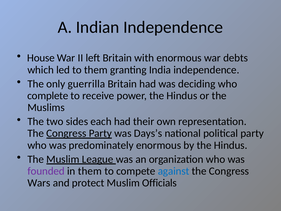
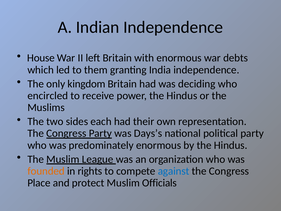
guerrilla: guerrilla -> kingdom
complete: complete -> encircled
founded colour: purple -> orange
in them: them -> rights
Wars: Wars -> Place
